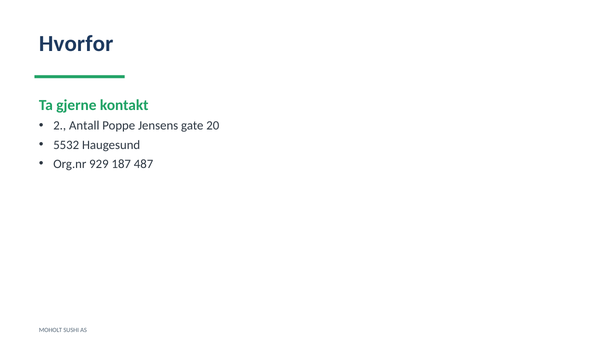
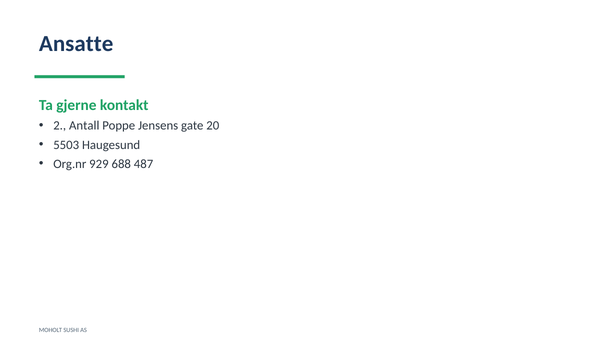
Hvorfor: Hvorfor -> Ansatte
5532: 5532 -> 5503
187: 187 -> 688
